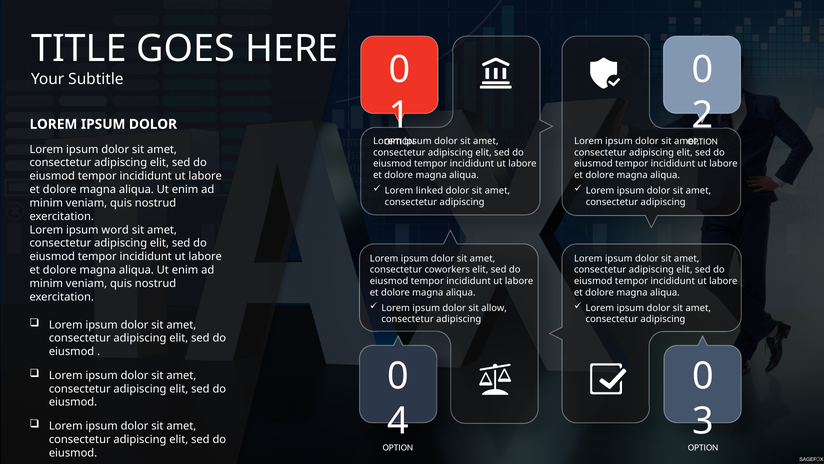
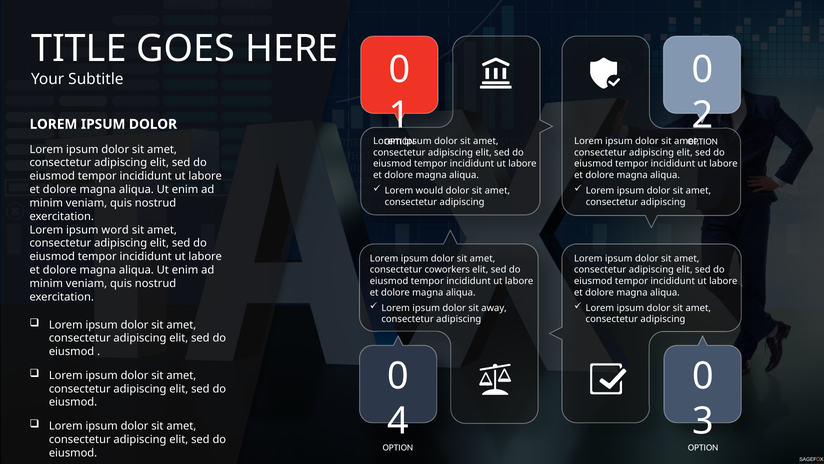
linked: linked -> would
allow: allow -> away
